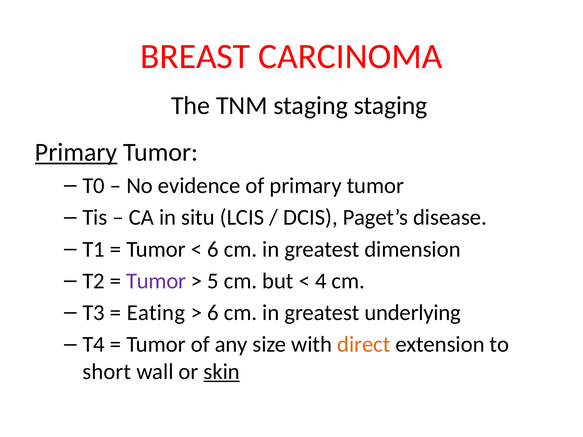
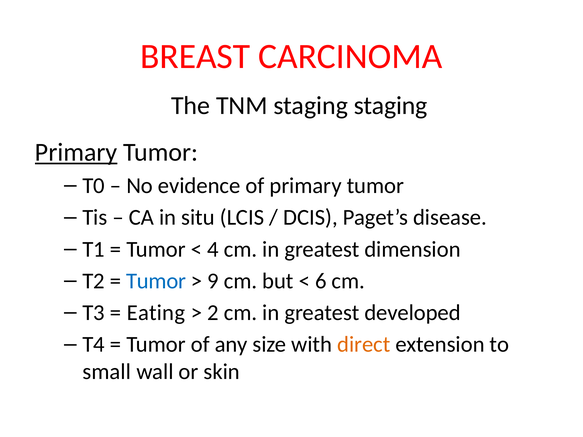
6 at (213, 249): 6 -> 4
Tumor at (156, 281) colour: purple -> blue
5: 5 -> 9
4: 4 -> 6
6 at (213, 313): 6 -> 2
underlying: underlying -> developed
short: short -> small
skin underline: present -> none
